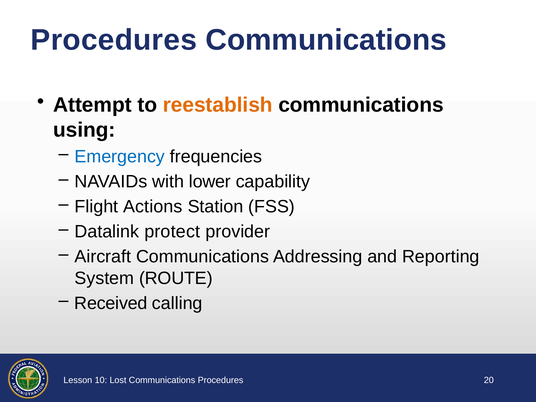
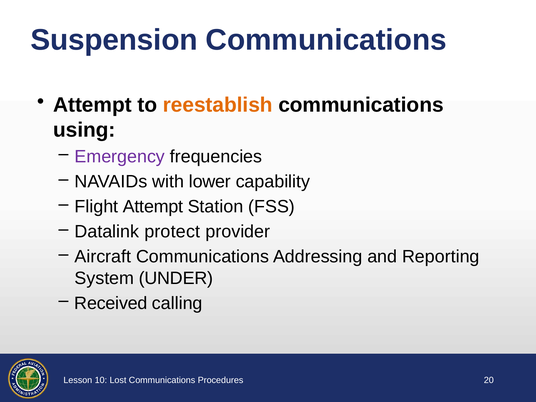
Procedures at (114, 40): Procedures -> Suspension
Emergency colour: blue -> purple
Flight Actions: Actions -> Attempt
ROUTE: ROUTE -> UNDER
